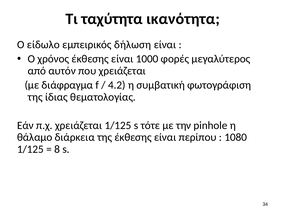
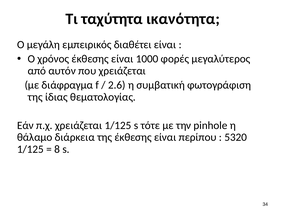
είδωλο: είδωλο -> μεγάλη
δήλωση: δήλωση -> διαθέτει
4.2: 4.2 -> 2.6
1080: 1080 -> 5320
